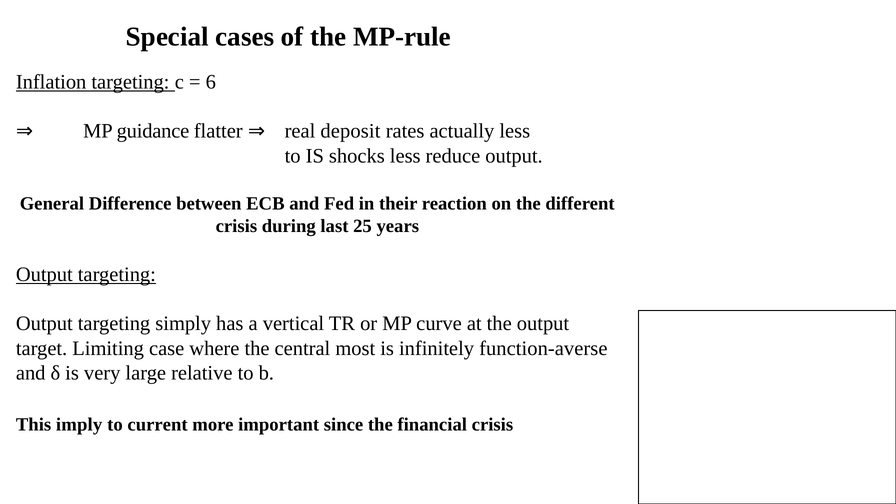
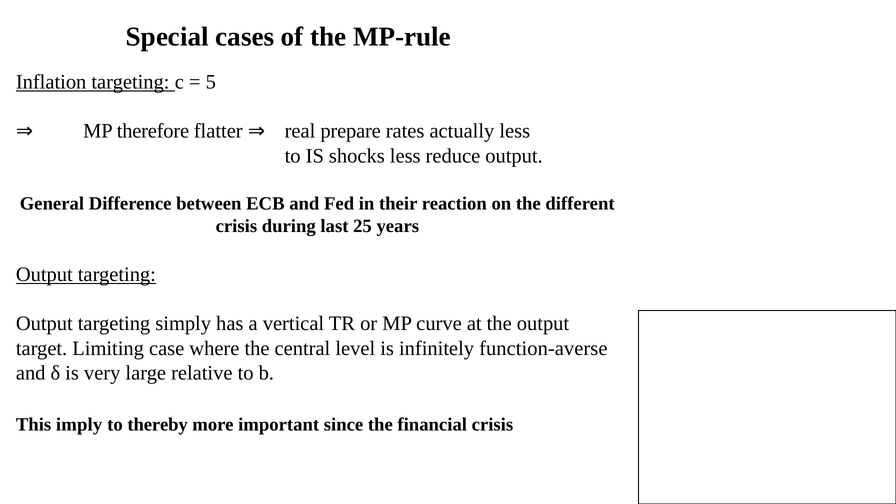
6: 6 -> 5
guidance: guidance -> therefore
deposit: deposit -> prepare
most: most -> level
current: current -> thereby
